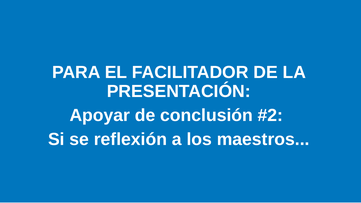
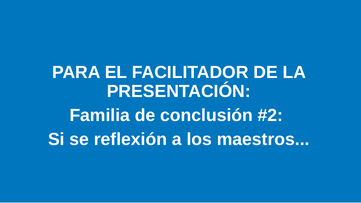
Apoyar: Apoyar -> Familia
